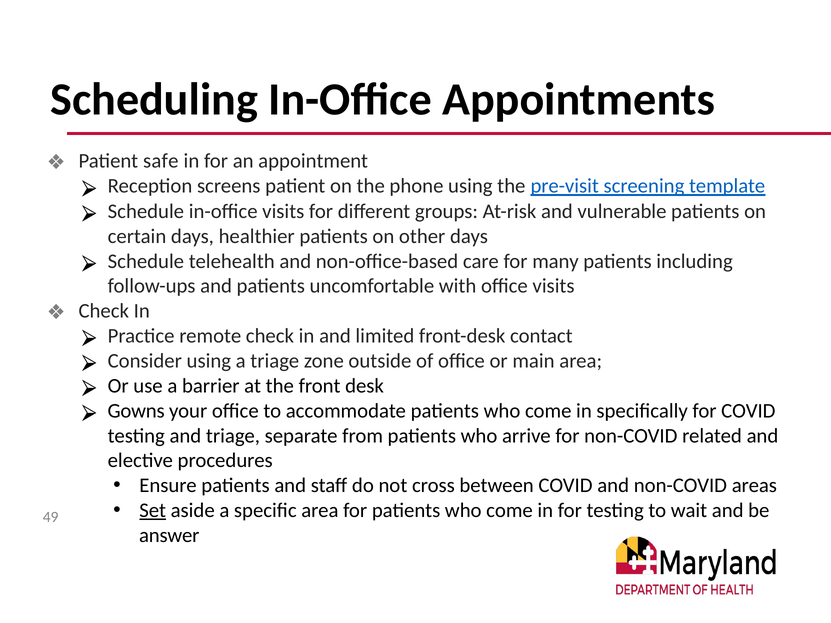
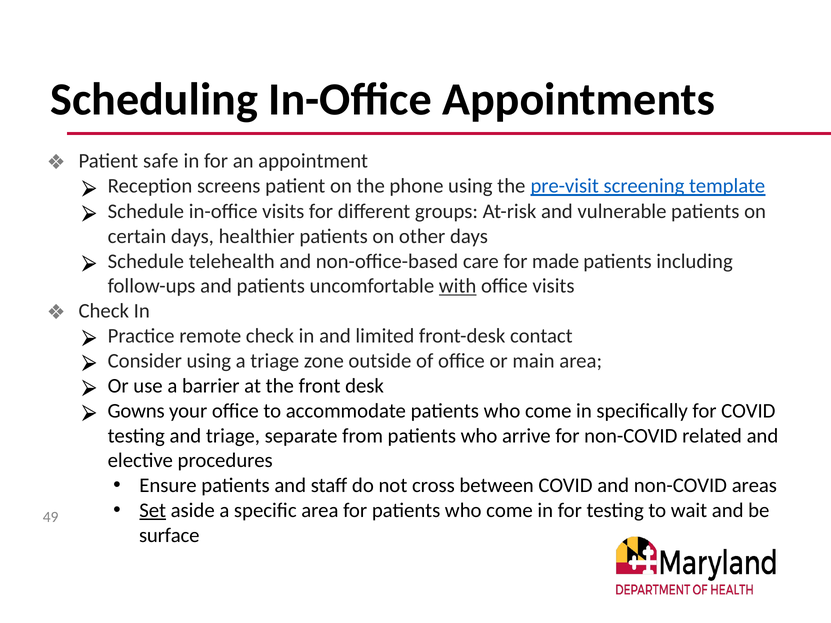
many: many -> made
with underline: none -> present
answer: answer -> surface
